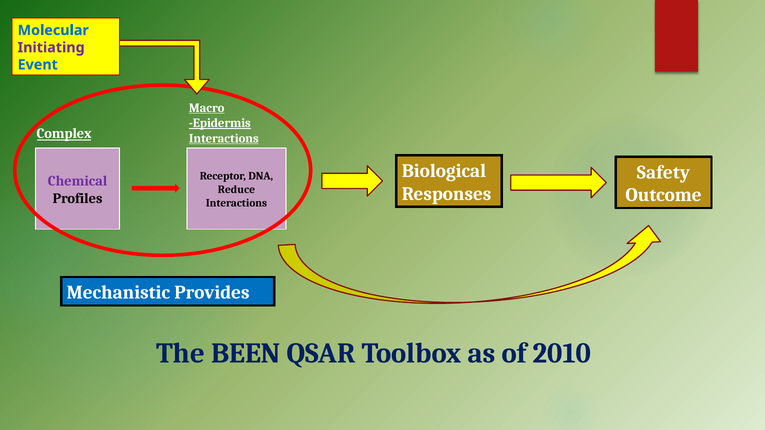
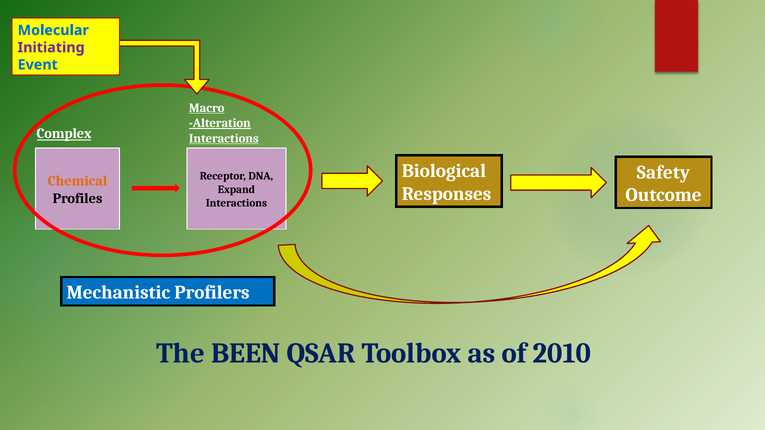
Epidermis: Epidermis -> Alteration
Chemical colour: purple -> orange
Reduce: Reduce -> Expand
Provides: Provides -> Profilers
